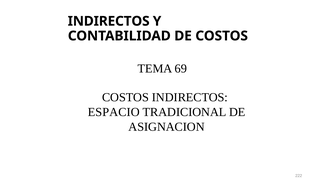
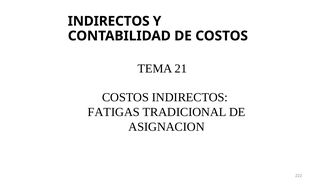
69: 69 -> 21
ESPACIO: ESPACIO -> FATIGAS
